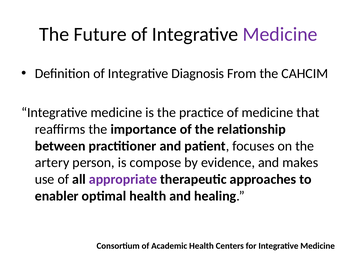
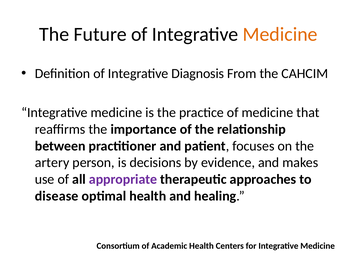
Medicine at (280, 34) colour: purple -> orange
compose: compose -> decisions
enabler: enabler -> disease
